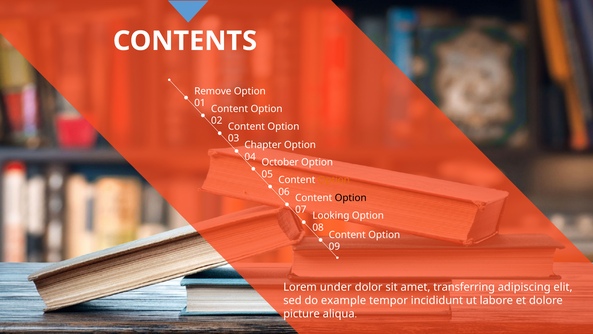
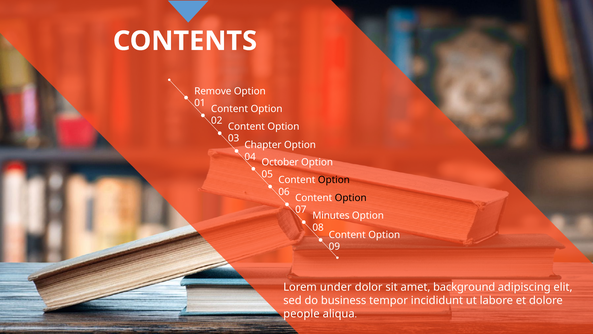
Option at (334, 180) colour: orange -> black
Looking: Looking -> Minutes
transferring: transferring -> background
example: example -> business
picture: picture -> people
